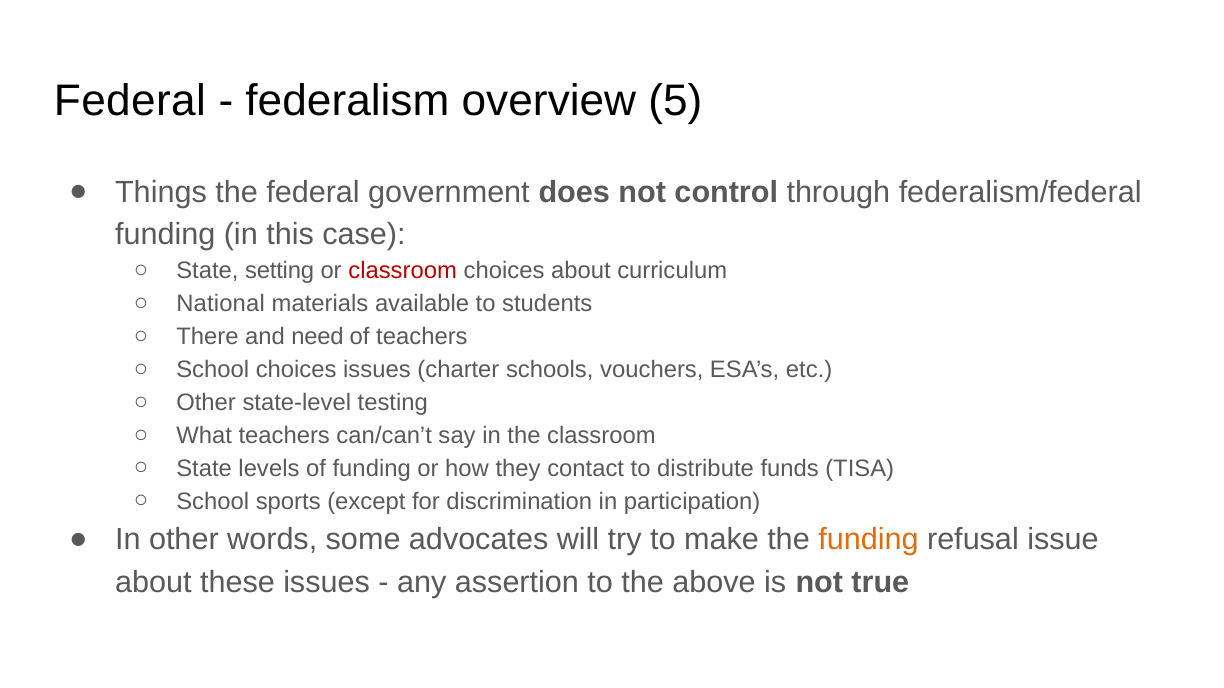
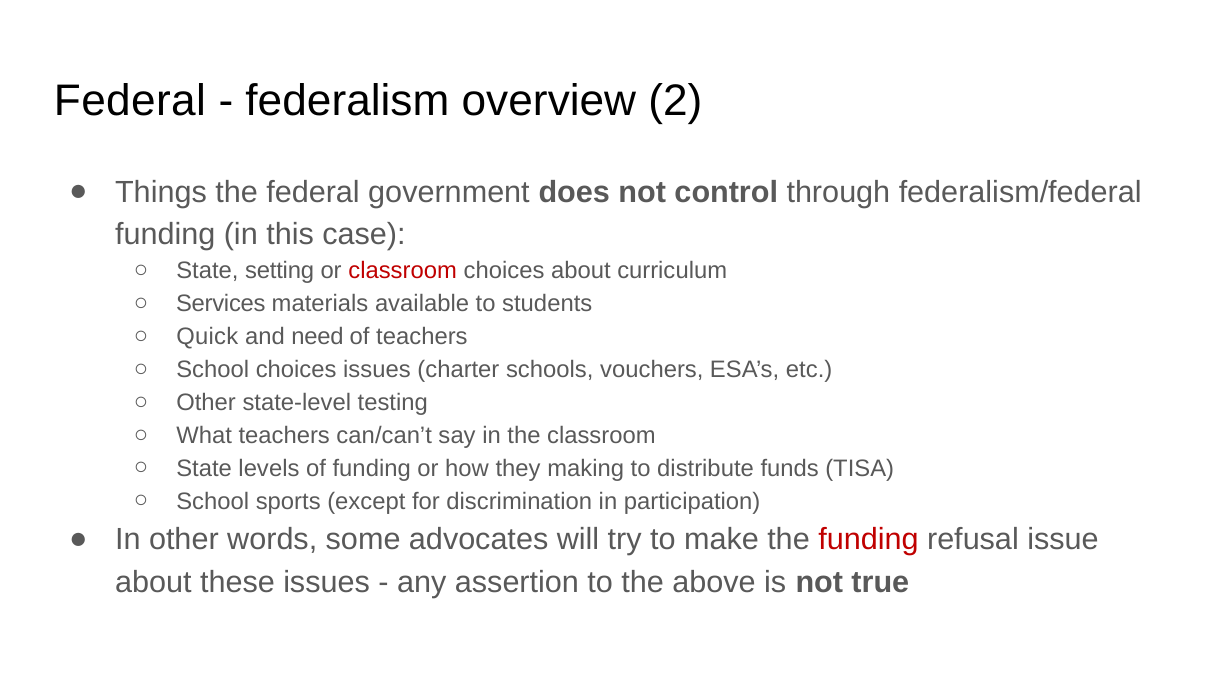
5: 5 -> 2
National: National -> Services
There: There -> Quick
contact: contact -> making
funding at (868, 540) colour: orange -> red
